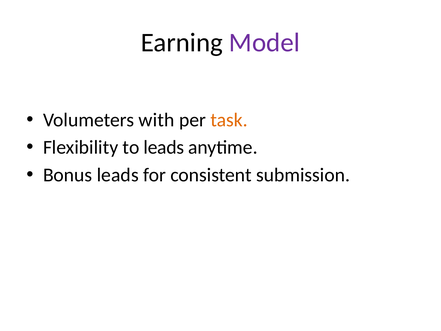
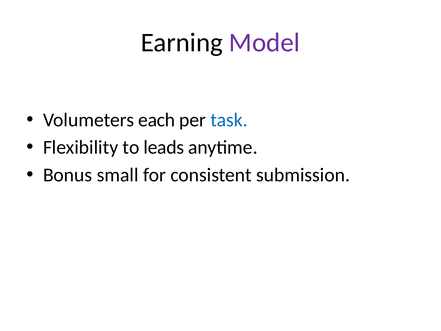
with: with -> each
task colour: orange -> blue
Bonus leads: leads -> small
